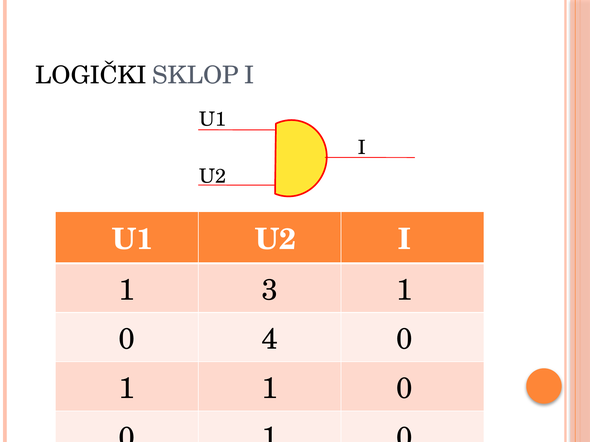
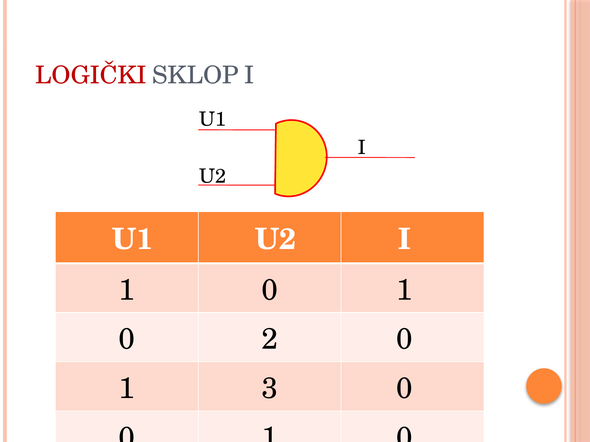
LOGIČKI colour: black -> red
3 at (270, 290): 3 -> 0
4: 4 -> 2
1 1: 1 -> 3
